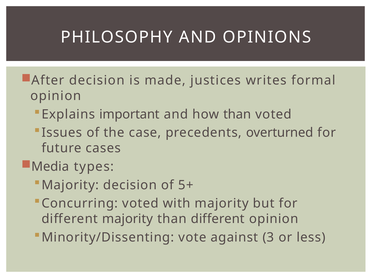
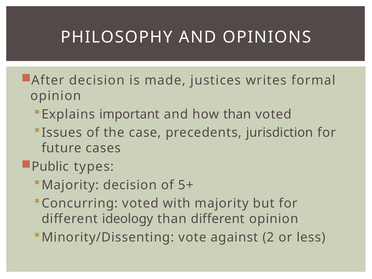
overturned: overturned -> jurisdiction
Media: Media -> Public
different majority: majority -> ideology
3: 3 -> 2
